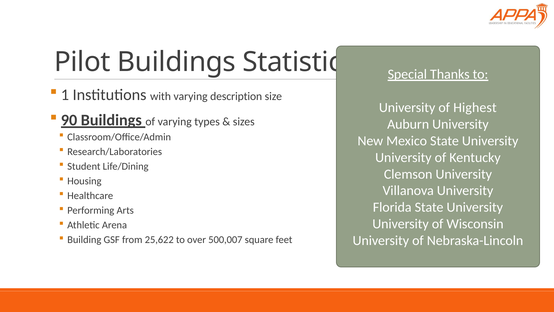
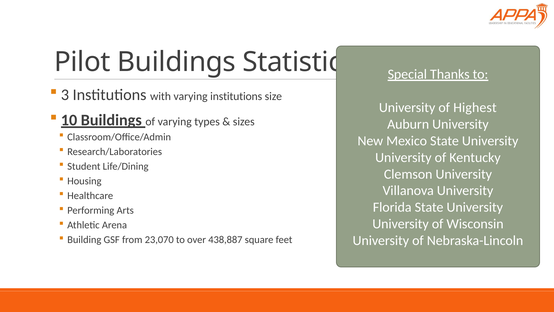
1: 1 -> 3
varying description: description -> institutions
90: 90 -> 10
25,622: 25,622 -> 23,070
500,007: 500,007 -> 438,887
